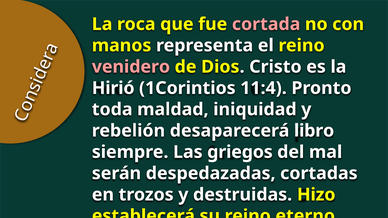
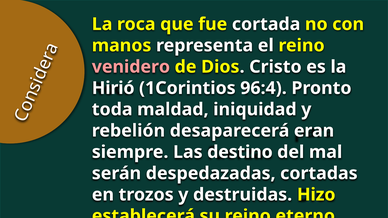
cortada colour: pink -> white
11:4: 11:4 -> 96:4
libro: libro -> eran
griegos: griegos -> destino
